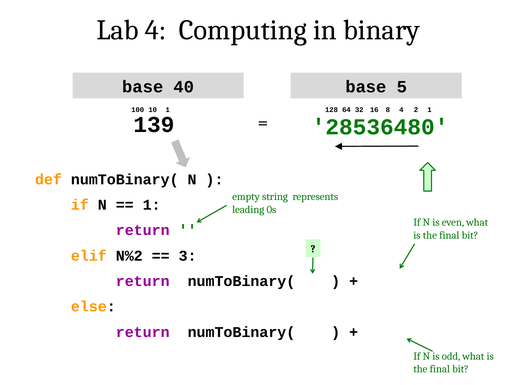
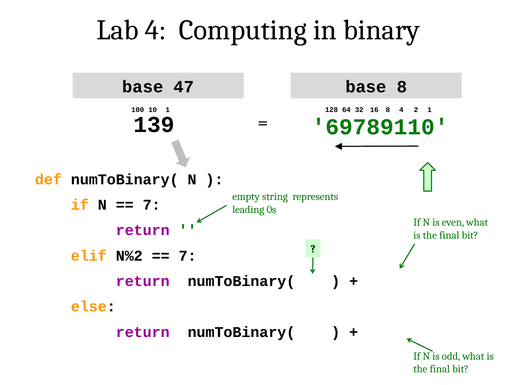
40: 40 -> 47
base 5: 5 -> 8
28536480: 28536480 -> 69789110
1 at (152, 205): 1 -> 7
3 at (188, 256): 3 -> 7
